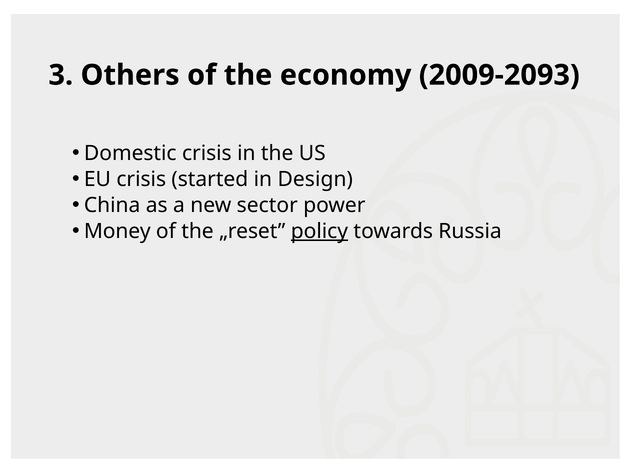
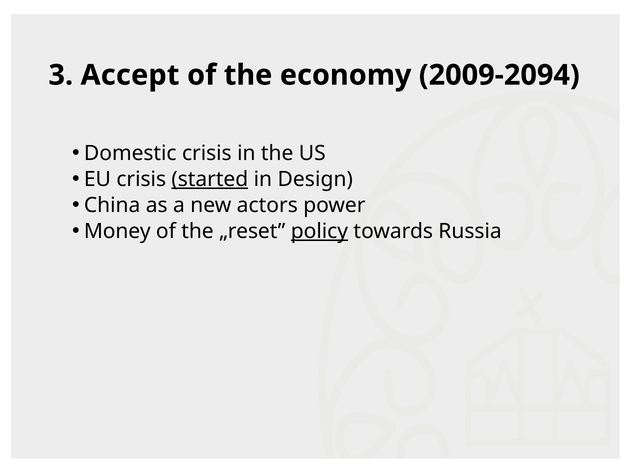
Others: Others -> Accept
2009-2093: 2009-2093 -> 2009-2094
started underline: none -> present
sector: sector -> actors
